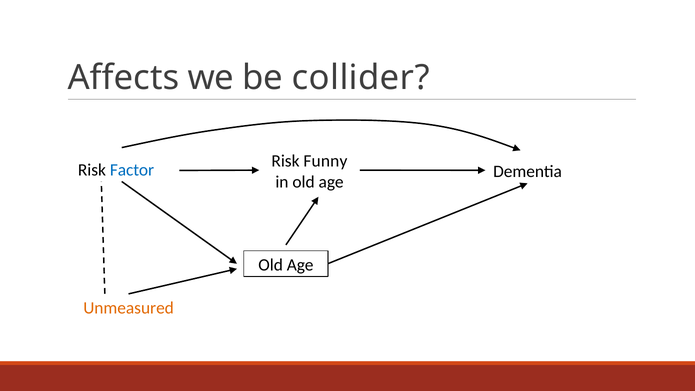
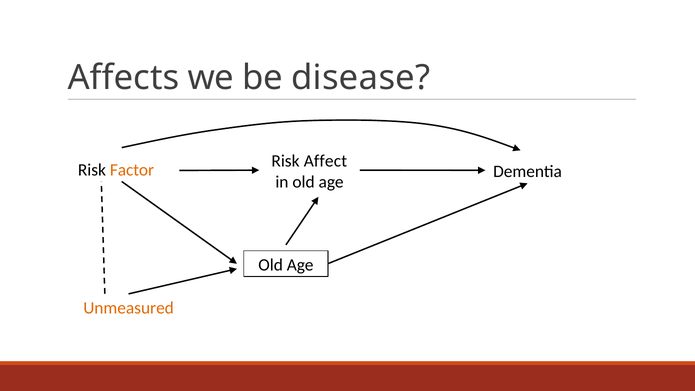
collider: collider -> disease
Funny: Funny -> Affect
Factor colour: blue -> orange
